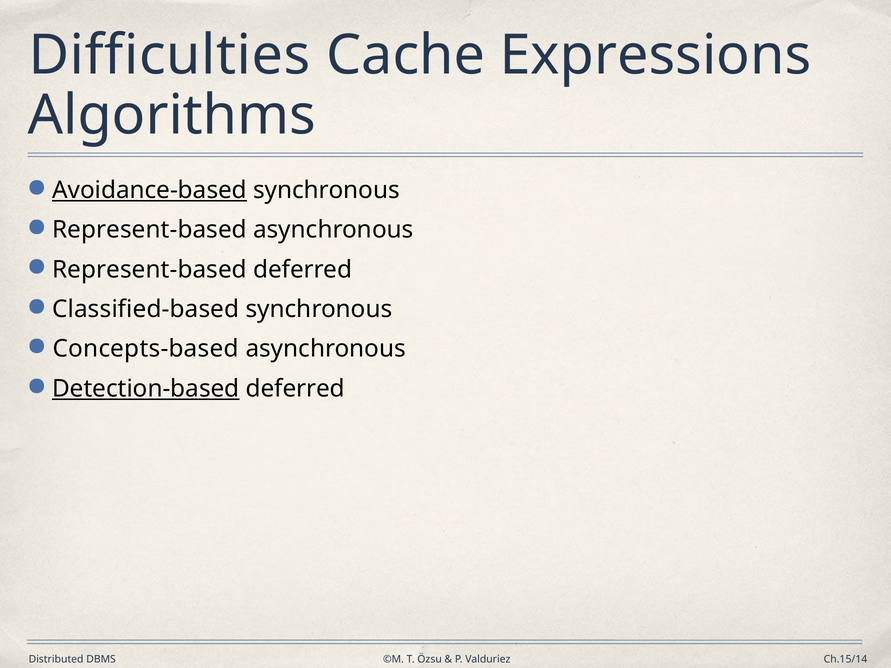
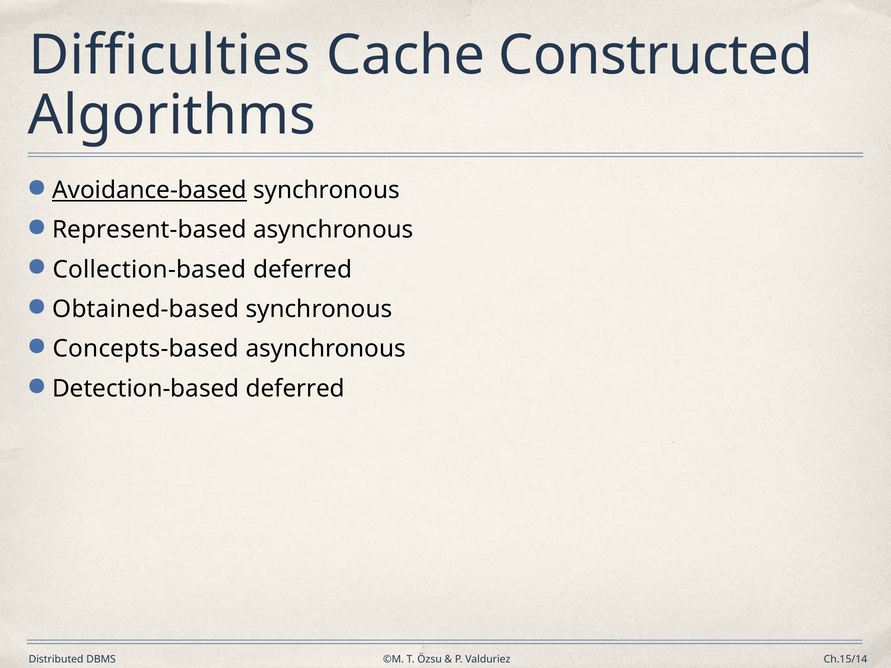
Expressions: Expressions -> Constructed
Represent-based at (150, 270): Represent-based -> Collection-based
Classified-based: Classified-based -> Obtained-based
Detection-based underline: present -> none
